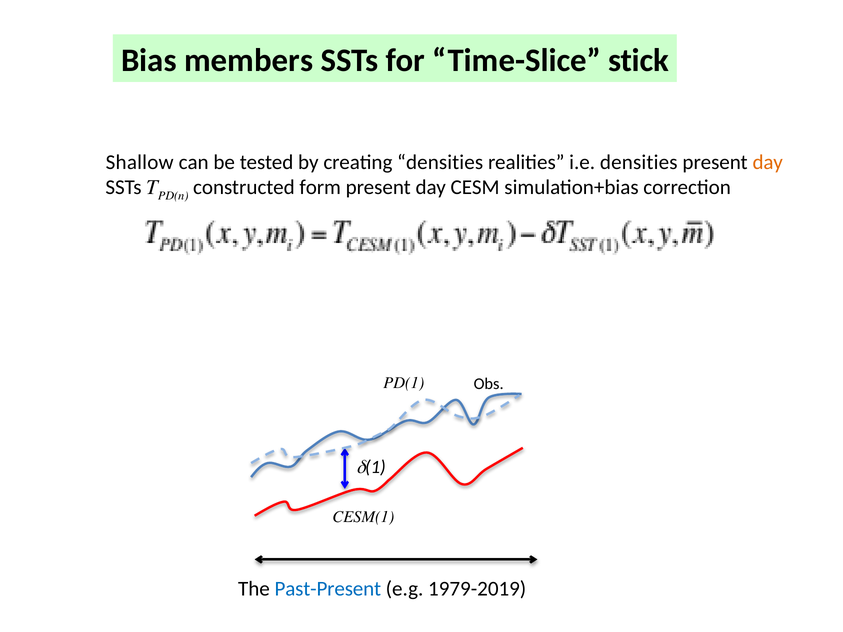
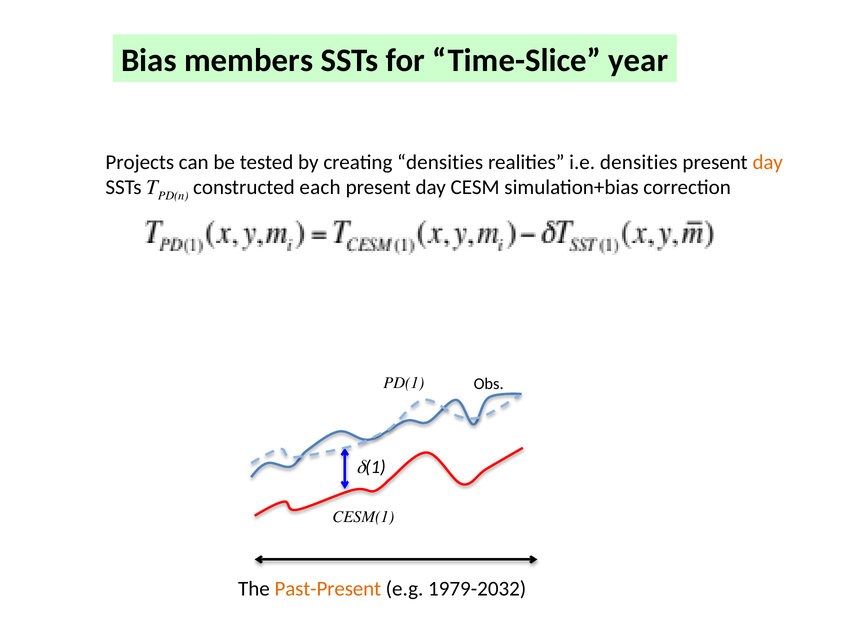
stick: stick -> year
Shallow: Shallow -> Projects
form: form -> each
Past-Present colour: blue -> orange
1979-2019: 1979-2019 -> 1979-2032
